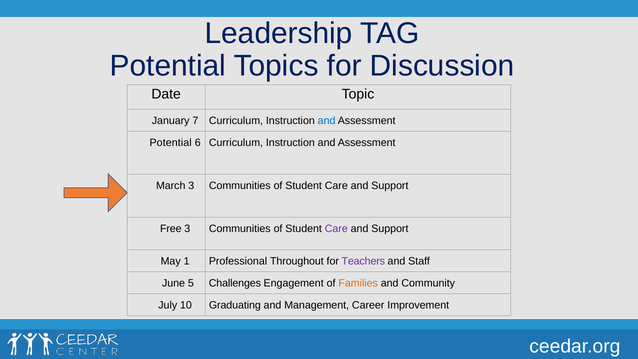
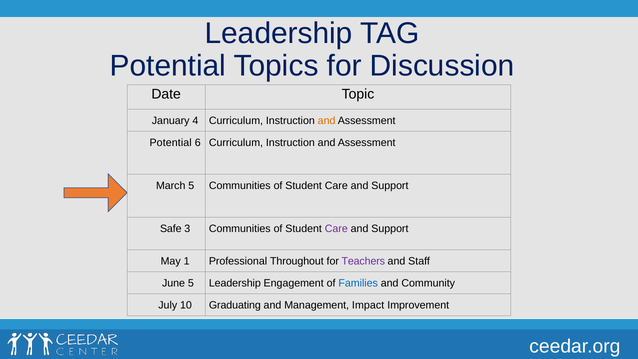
7: 7 -> 4
and at (327, 121) colour: blue -> orange
March 3: 3 -> 5
Free: Free -> Safe
5 Challenges: Challenges -> Leadership
Families colour: orange -> blue
Career: Career -> Impact
